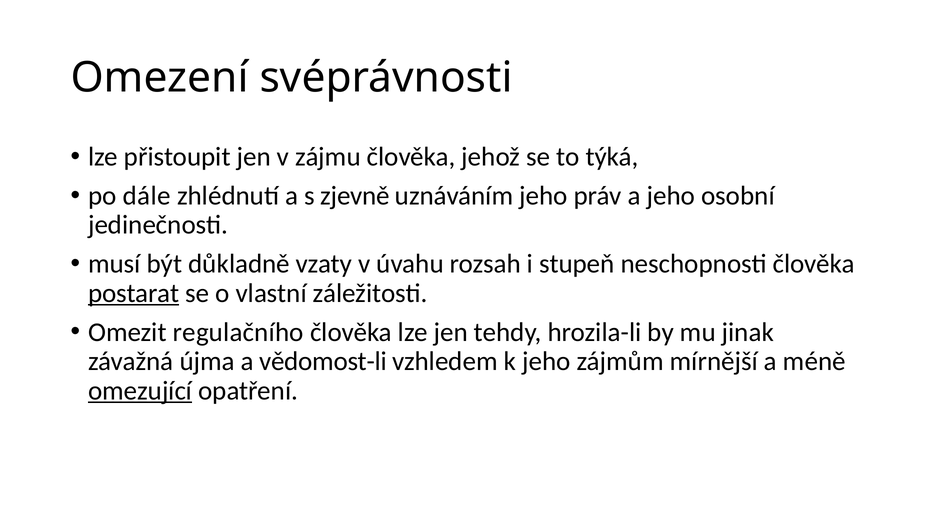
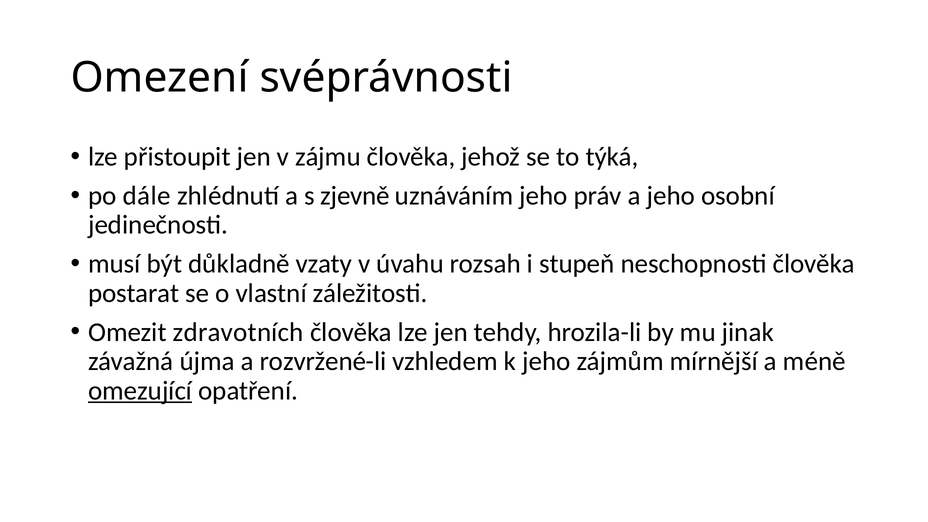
postarat underline: present -> none
regulačního: regulačního -> zdravotních
vědomost-li: vědomost-li -> rozvržené-li
